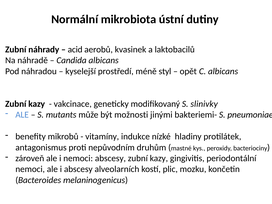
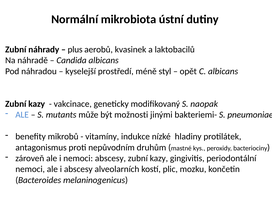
acid: acid -> plus
slinivky: slinivky -> naopak
